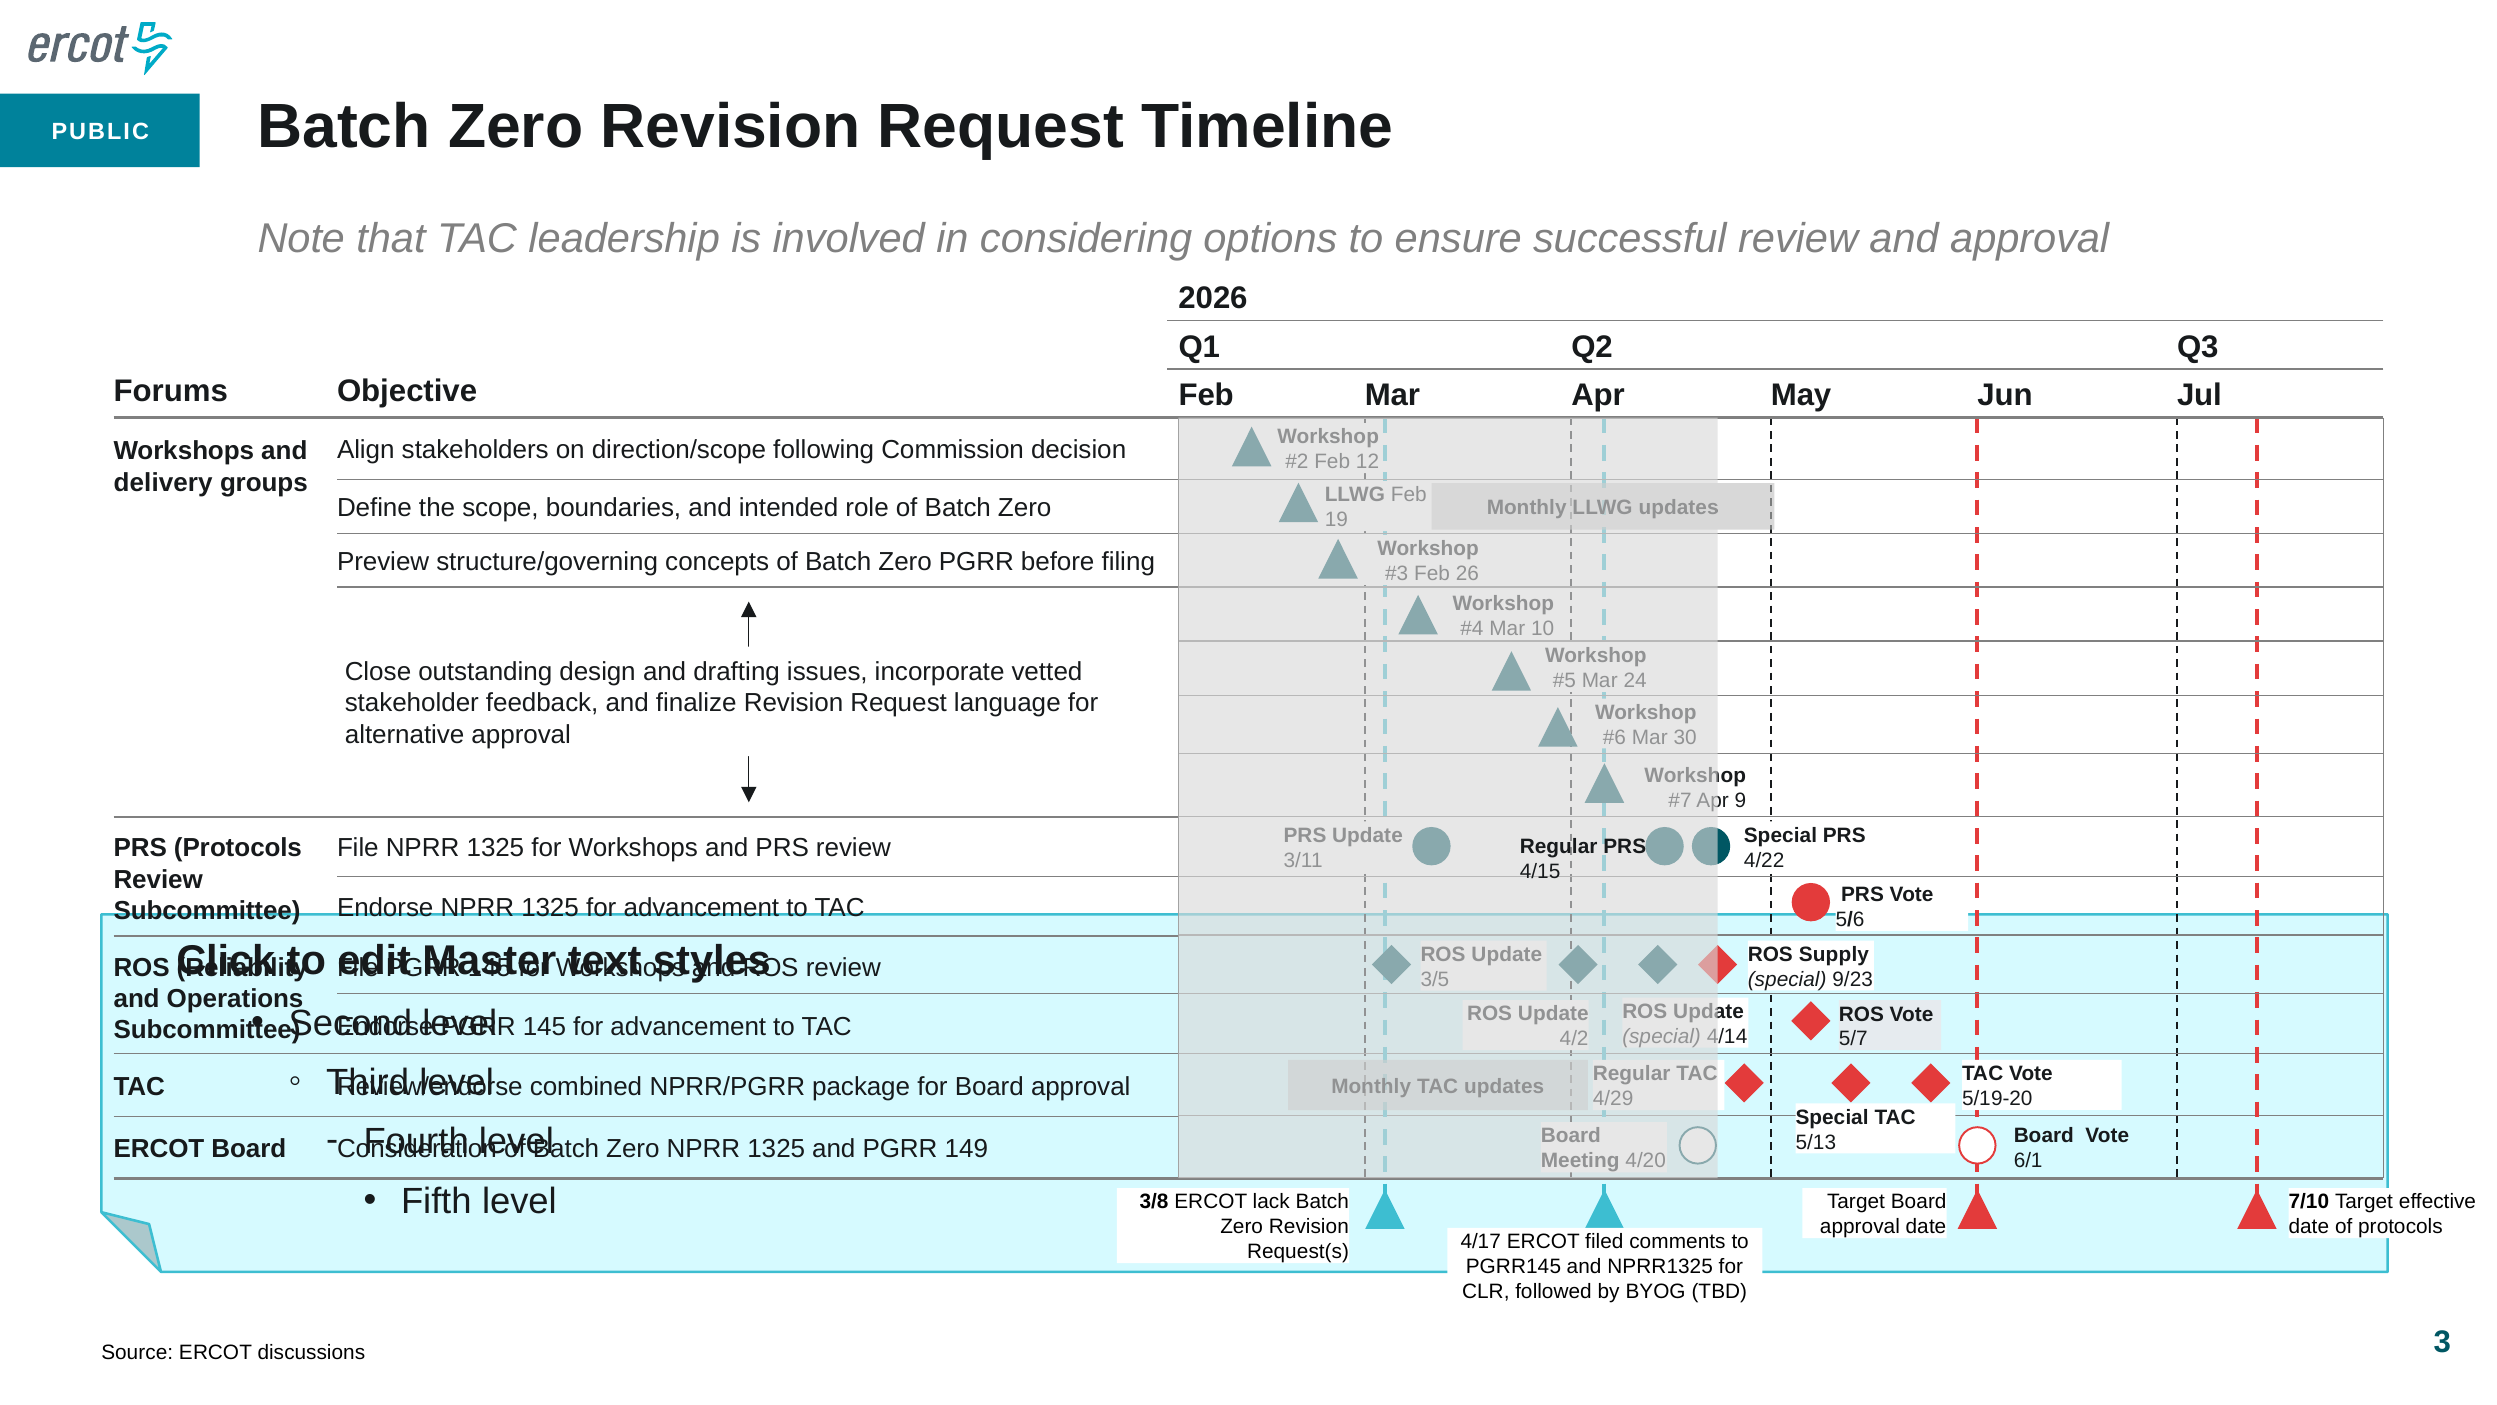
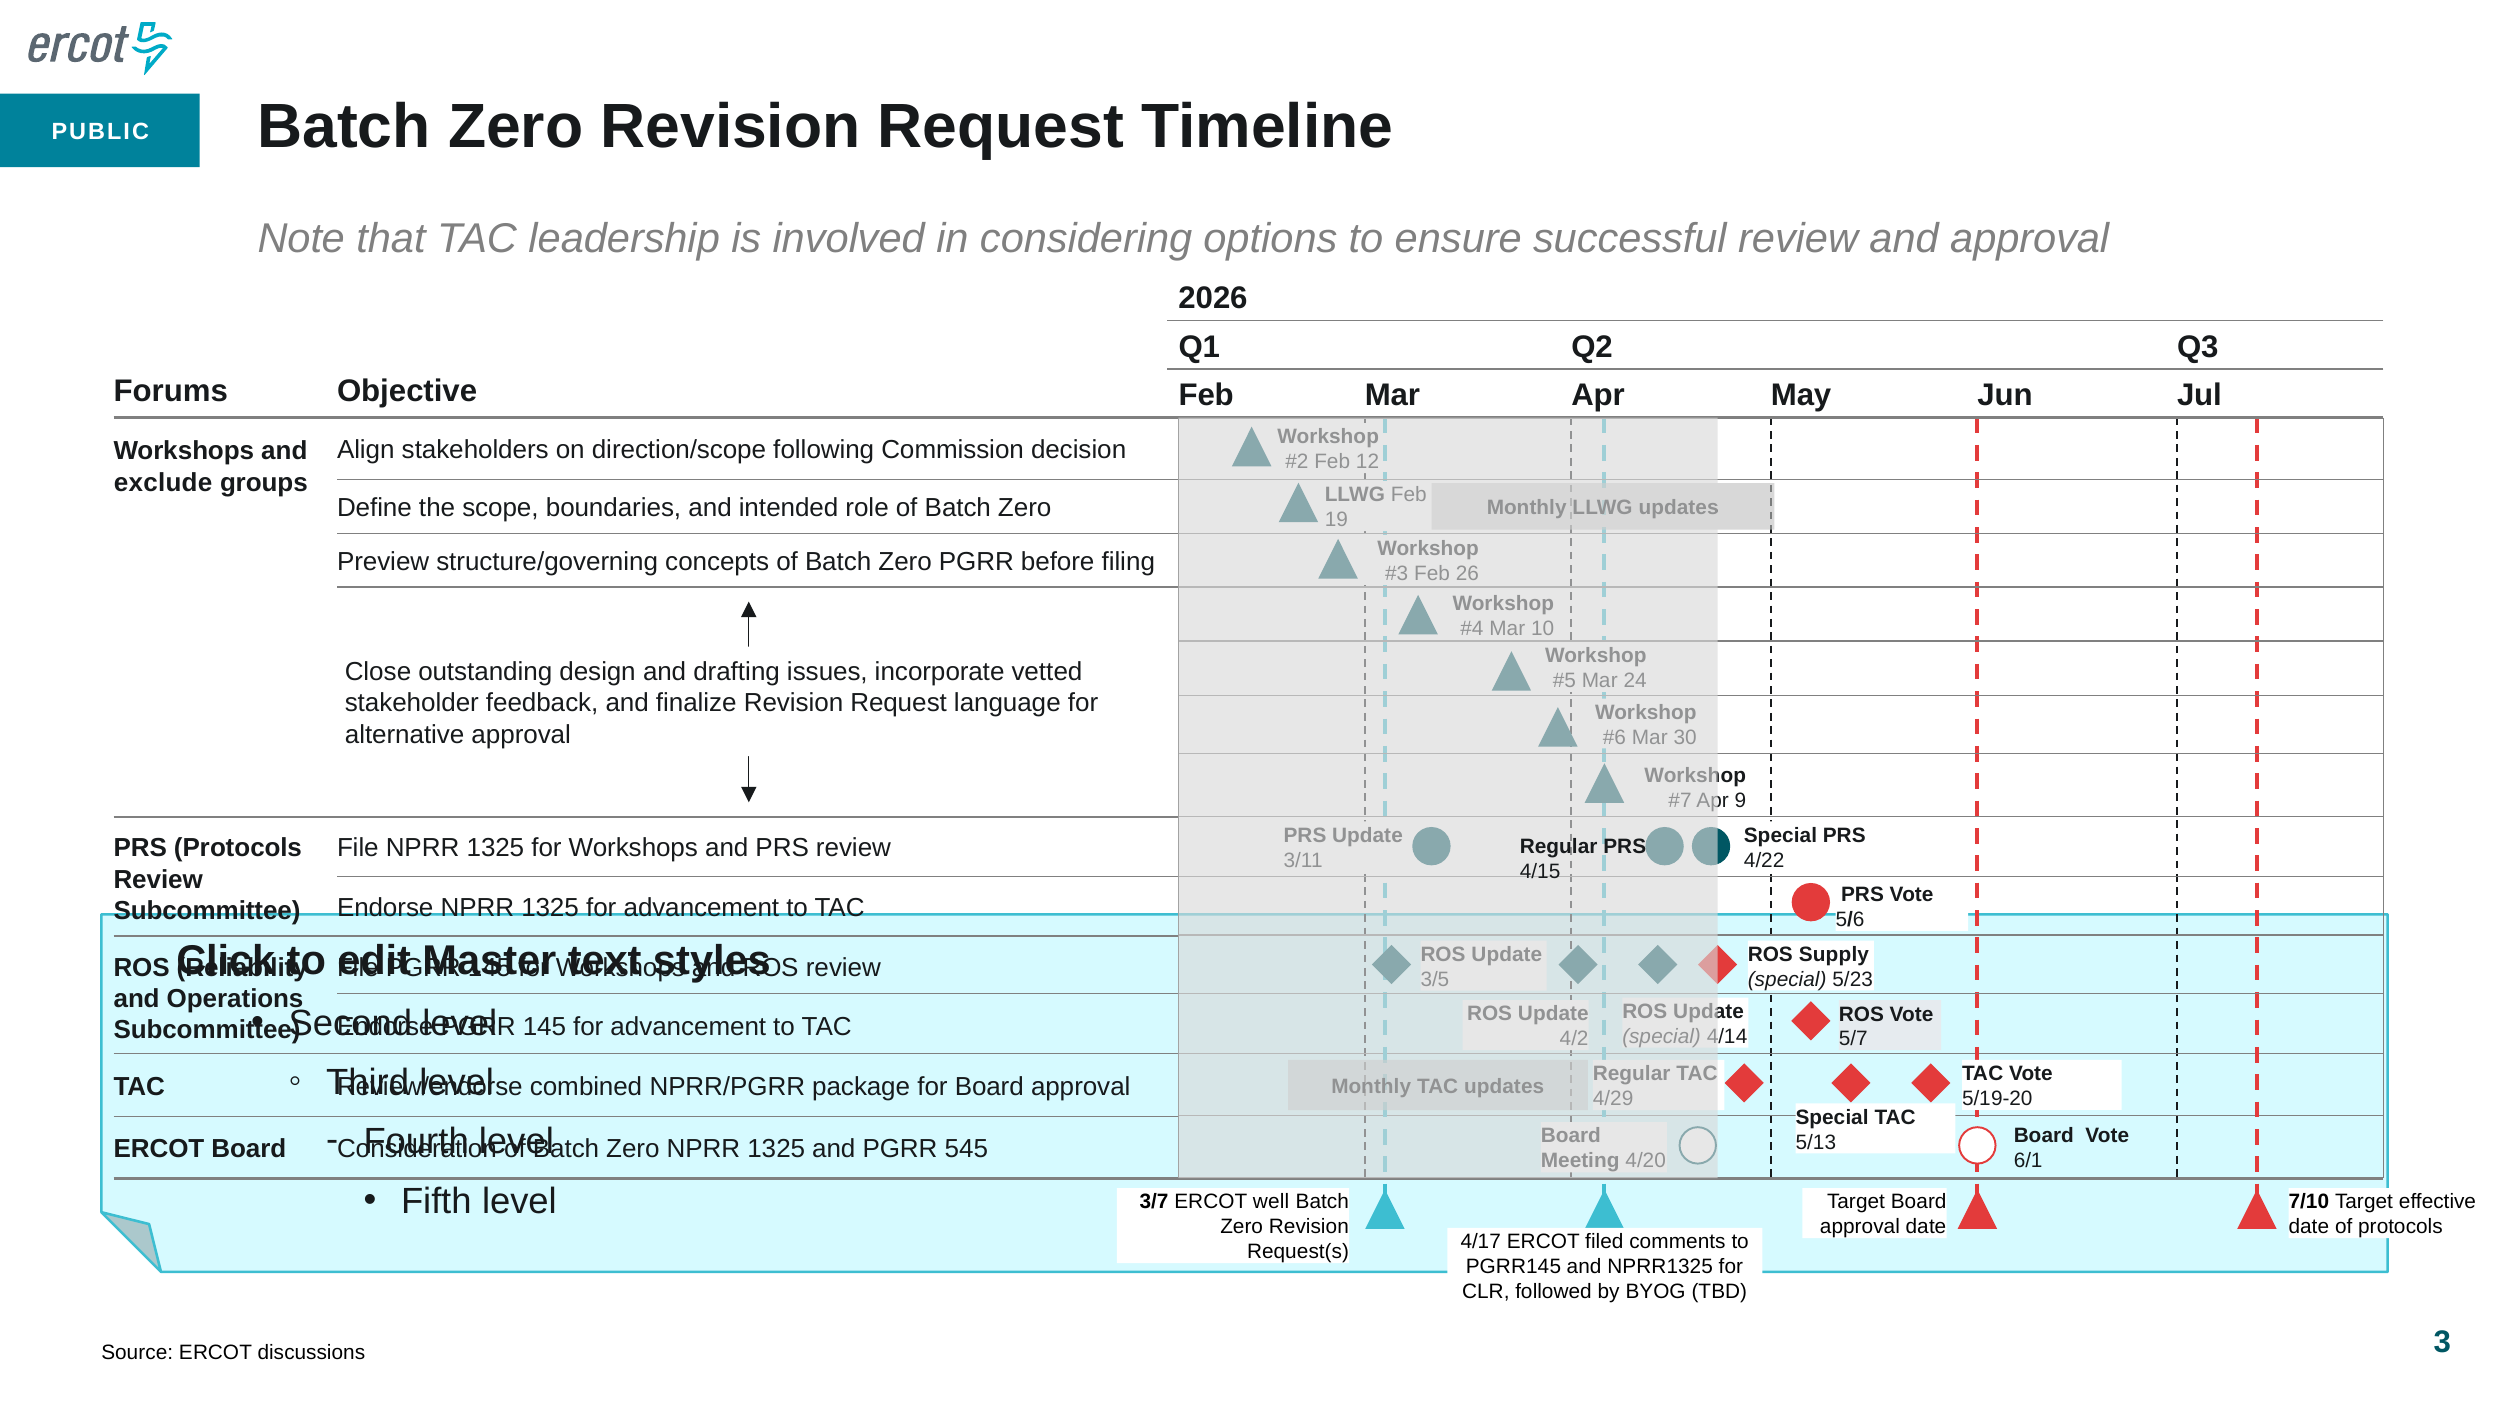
delivery: delivery -> exclude
9/23: 9/23 -> 5/23
149: 149 -> 545
3/8: 3/8 -> 3/7
lack: lack -> well
